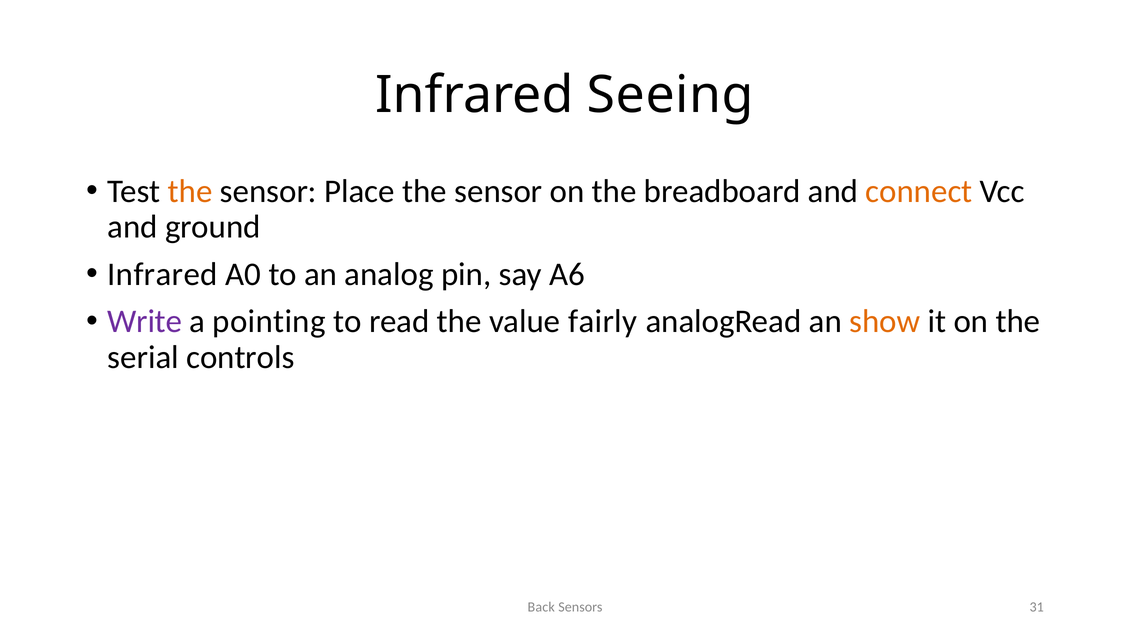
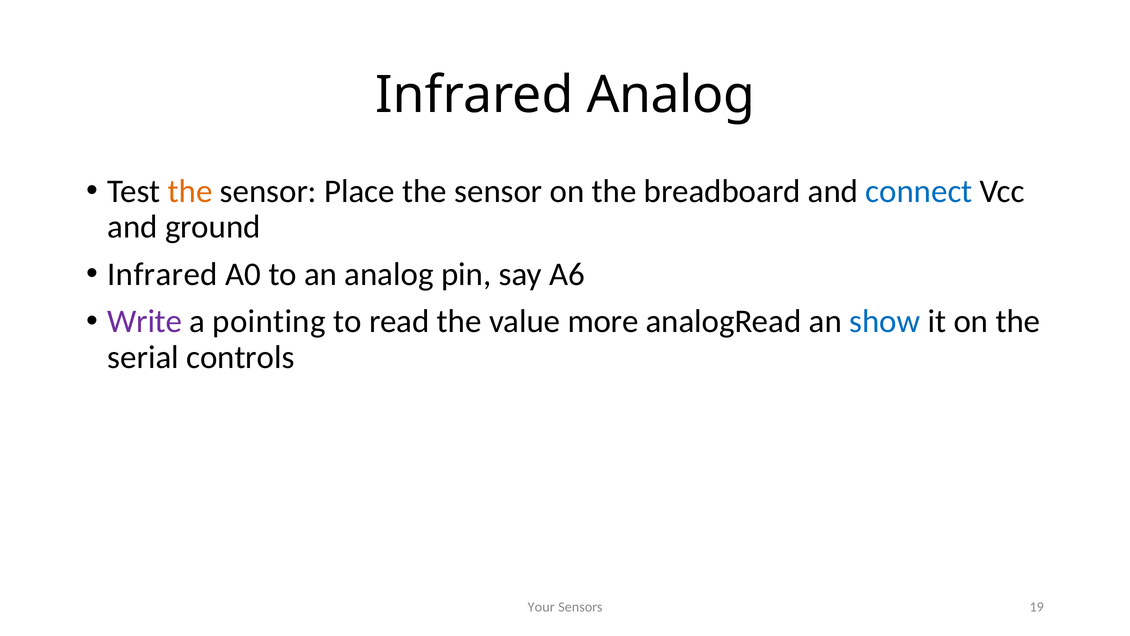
Infrared Seeing: Seeing -> Analog
connect colour: orange -> blue
fairly: fairly -> more
show colour: orange -> blue
Back: Back -> Your
31: 31 -> 19
